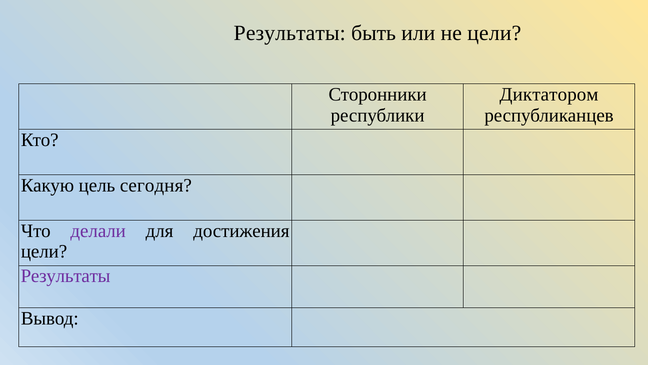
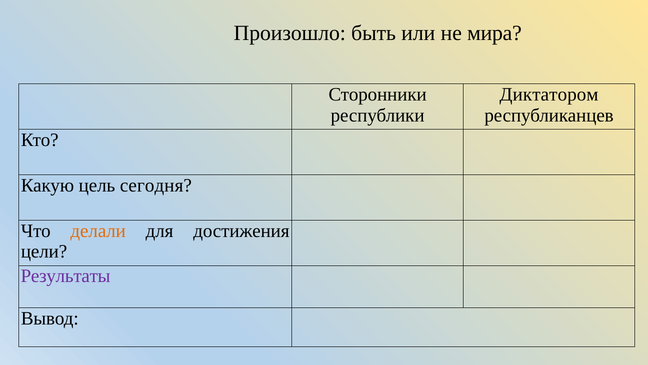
Результаты at (290, 33): Результаты -> Произошло
не цели: цели -> мира
делали colour: purple -> orange
